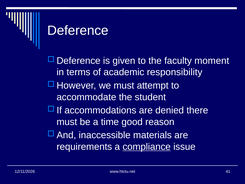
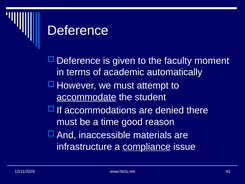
responsibility: responsibility -> automatically
accommodate underline: none -> present
requirements: requirements -> infrastructure
